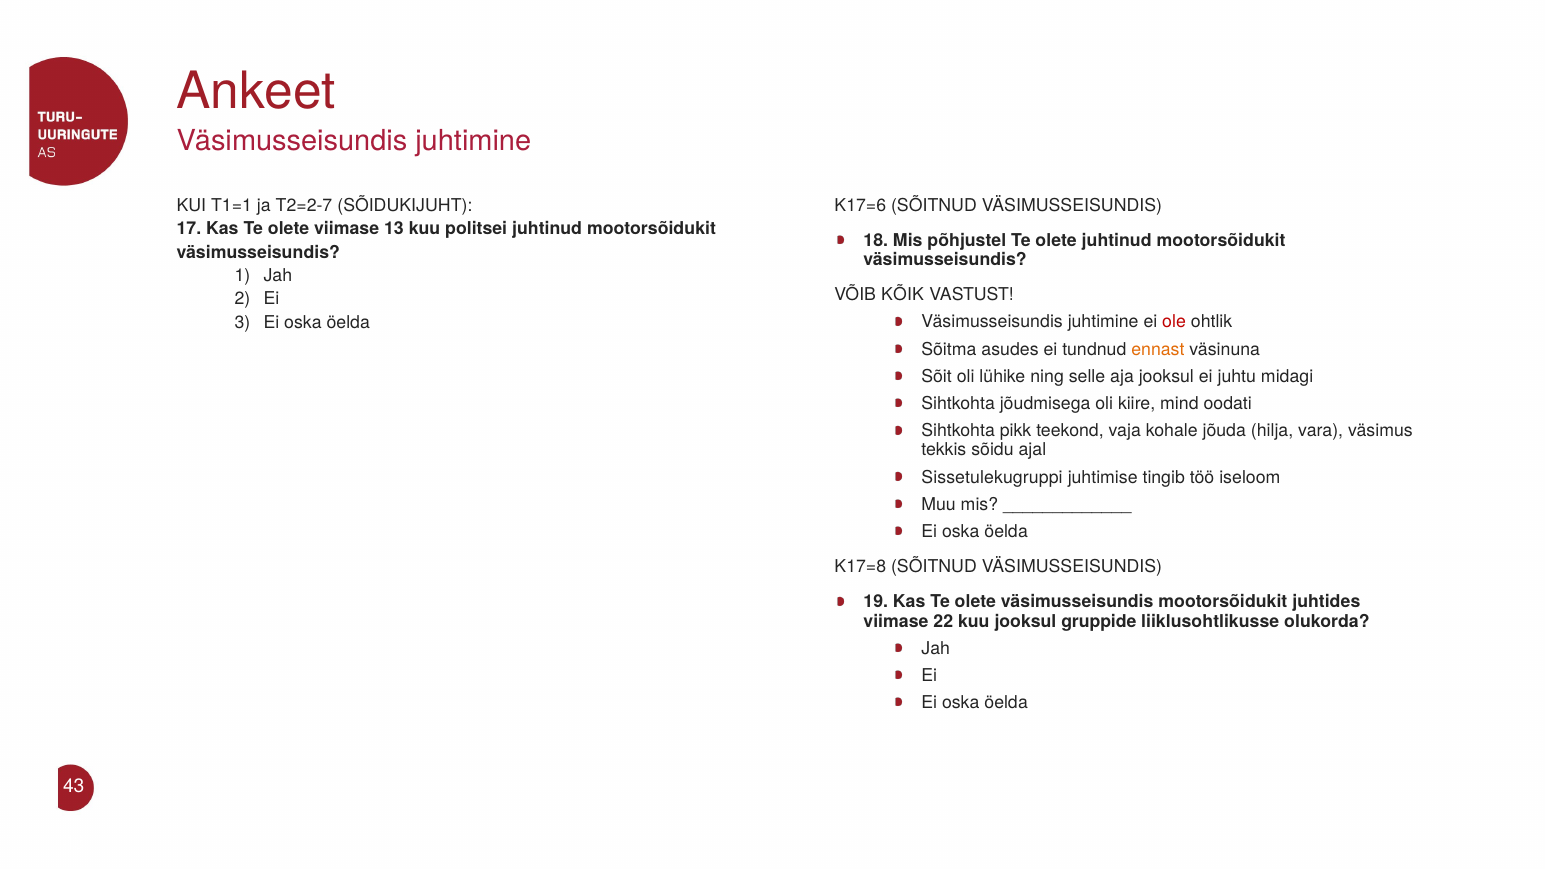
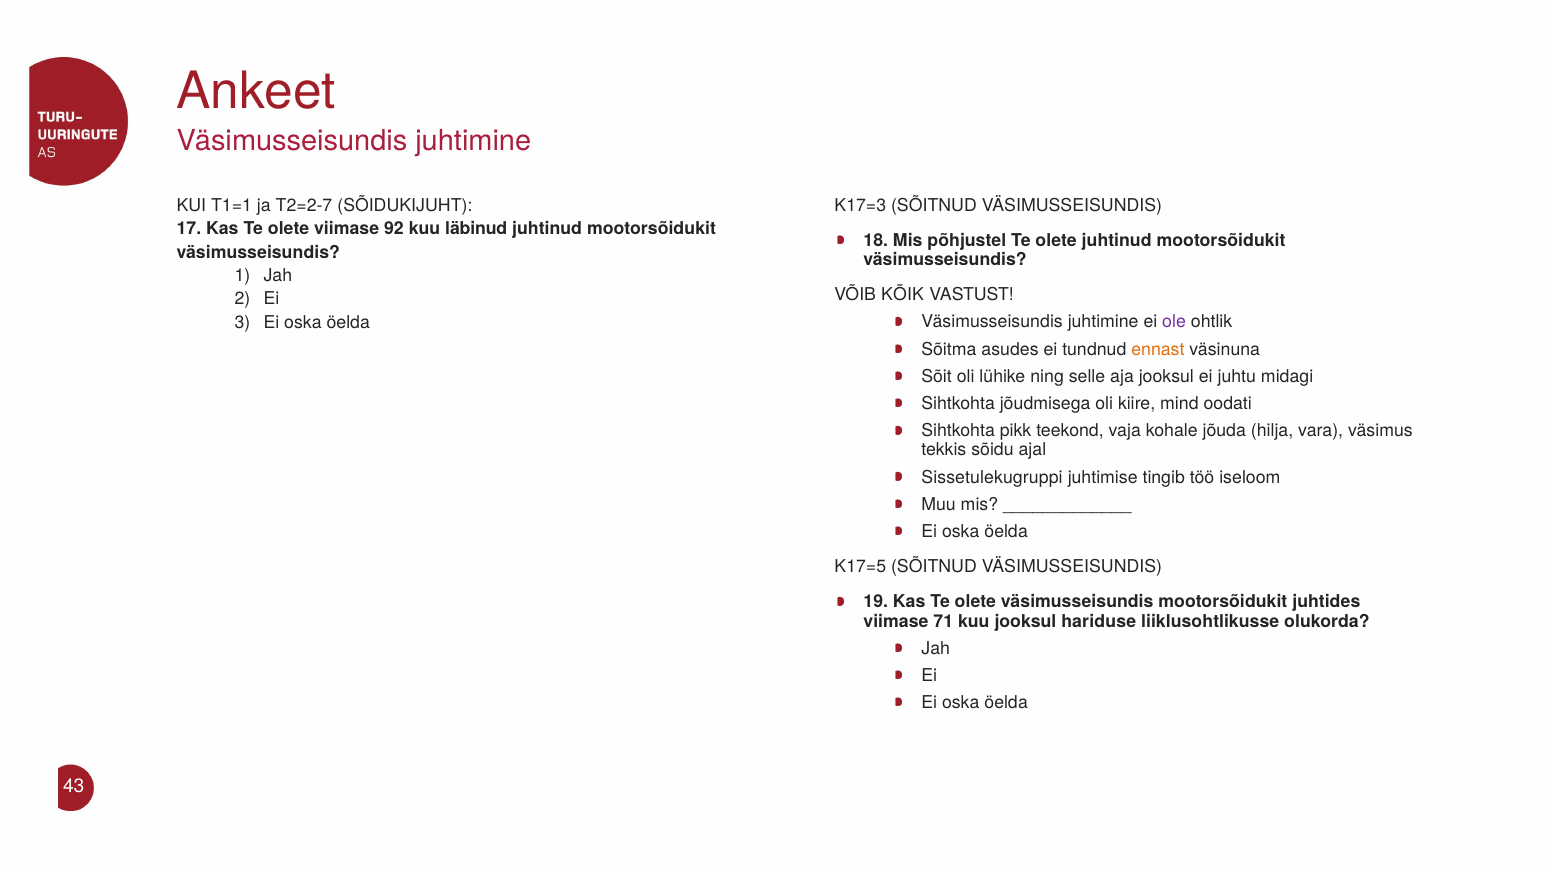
K17=6: K17=6 -> K17=3
13: 13 -> 92
politsei: politsei -> läbinud
ole colour: red -> purple
K17=8: K17=8 -> K17=5
22: 22 -> 71
gruppide: gruppide -> hariduse
